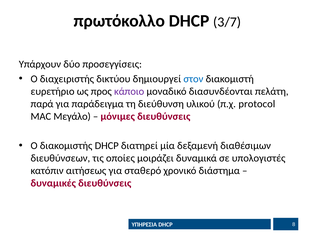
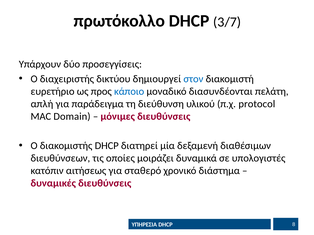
κάποιο colour: purple -> blue
παρά: παρά -> απλή
Μεγάλο: Μεγάλο -> Domain
